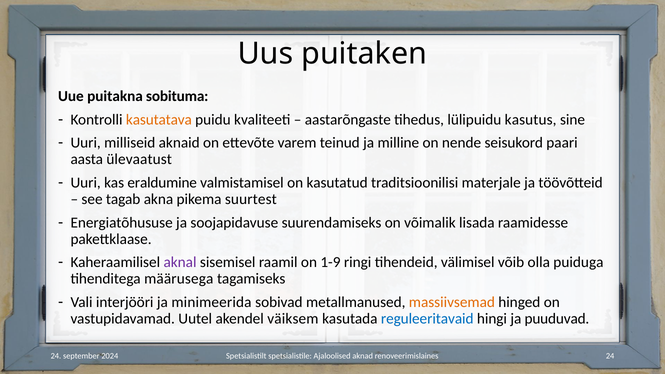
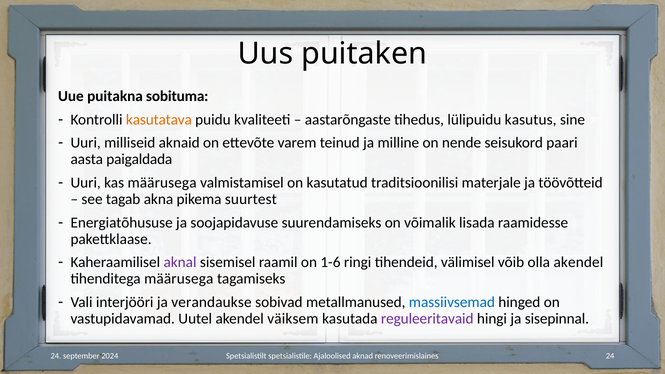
ülevaatust: ülevaatust -> paigaldada
kas eraldumine: eraldumine -> määrusega
1-9: 1-9 -> 1-6
olla puiduga: puiduga -> akendel
minimeerida: minimeerida -> verandaukse
massiivsemad colour: orange -> blue
reguleeritavaid colour: blue -> purple
puuduvad: puuduvad -> sisepinnal
